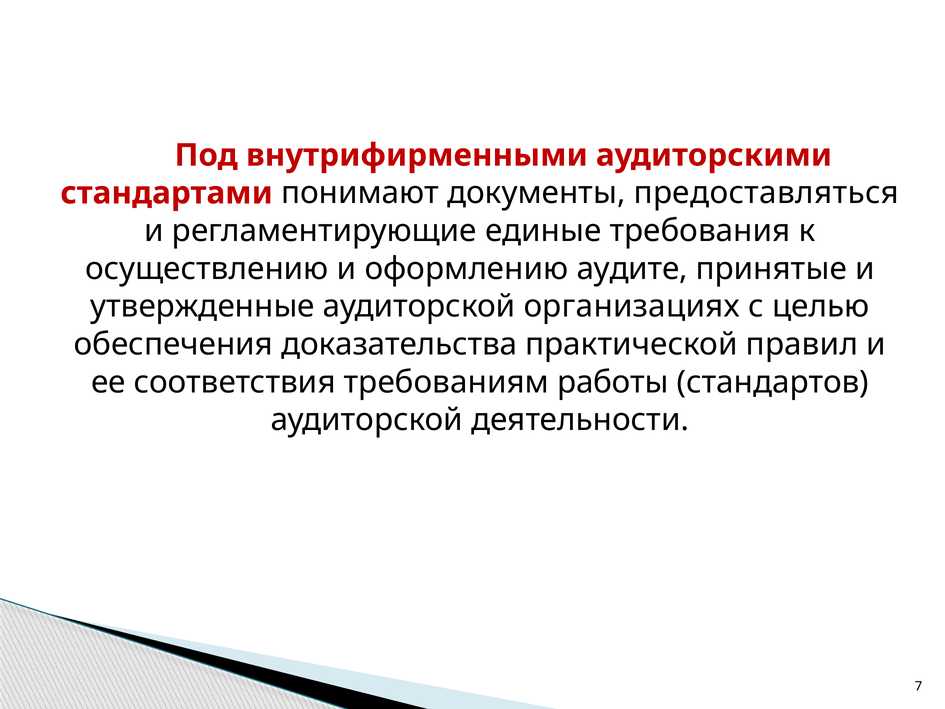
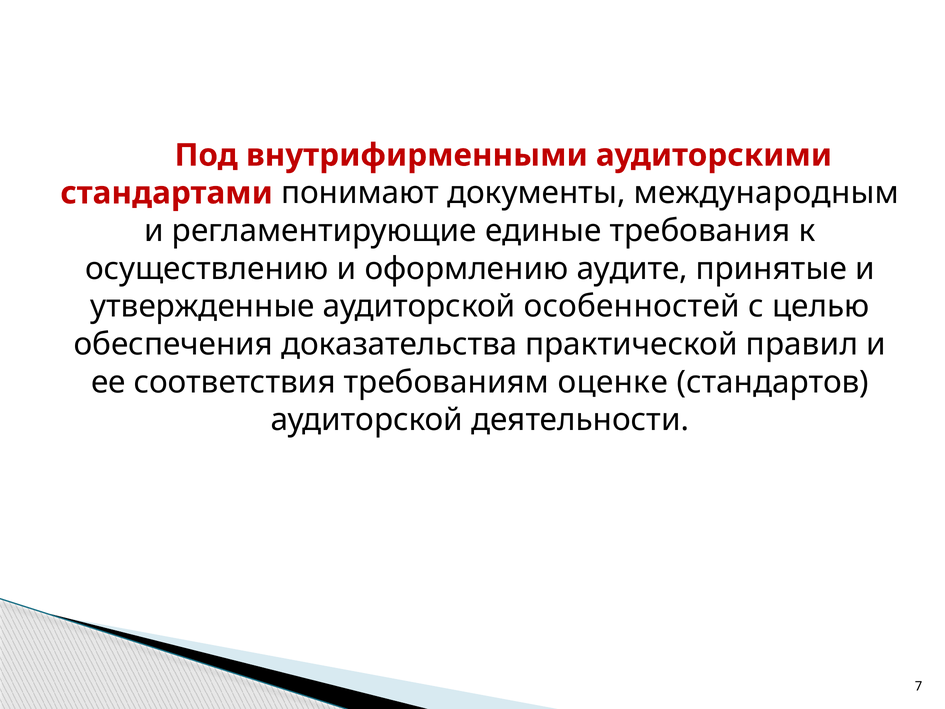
предоставляться: предоставляться -> международным
организациях: организациях -> особенностей
работы: работы -> оценке
